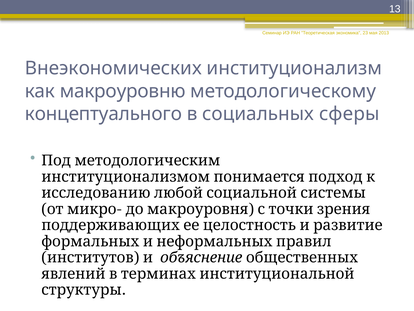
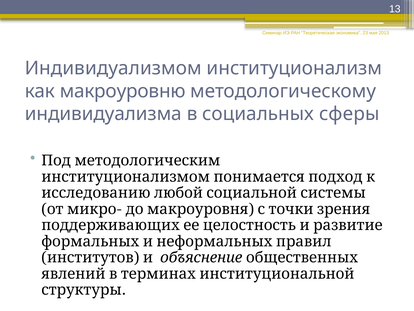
Внеэкономических: Внеэкономических -> Индивидуализмом
концептуального: концептуального -> индивидуализма
